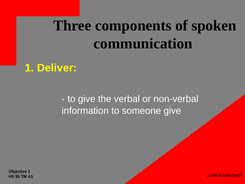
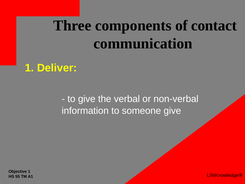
spoken: spoken -> contact
